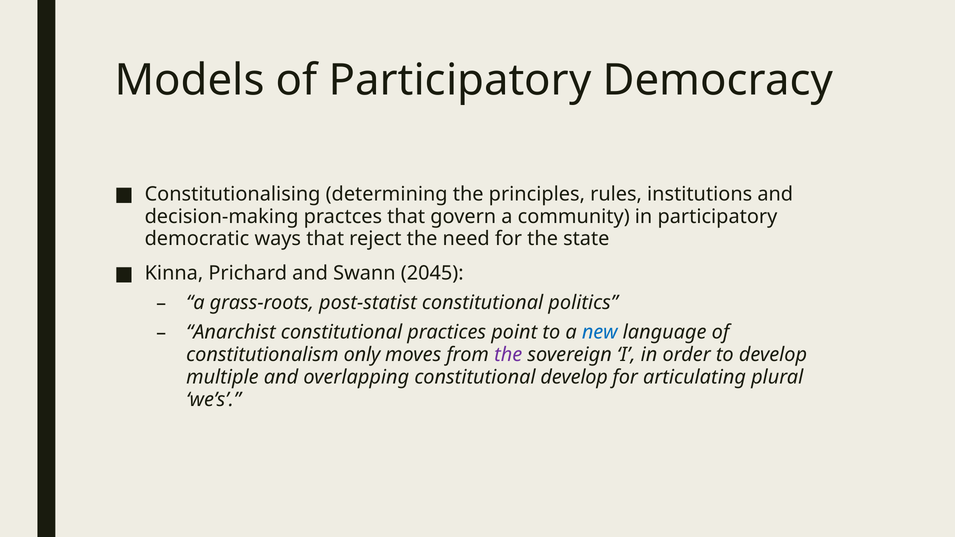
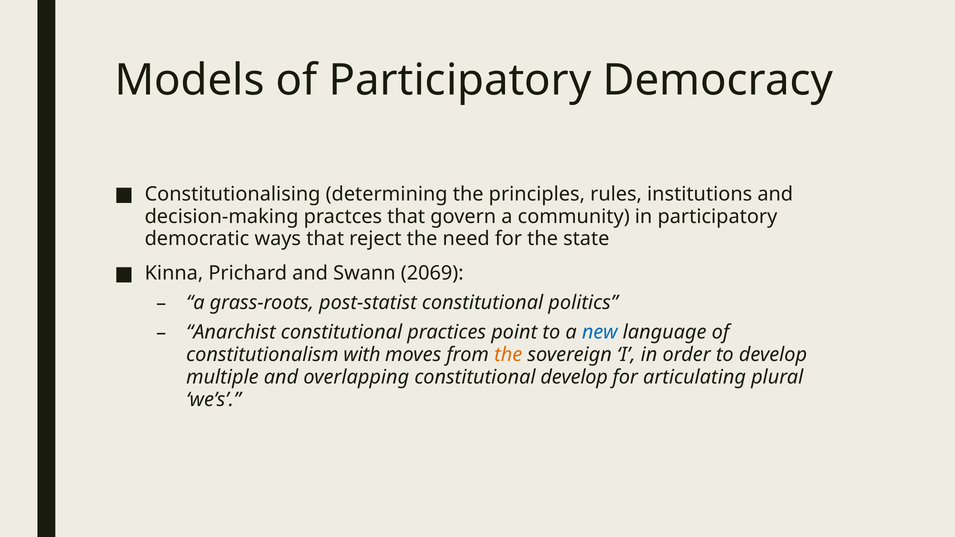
2045: 2045 -> 2069
only: only -> with
the at (508, 355) colour: purple -> orange
